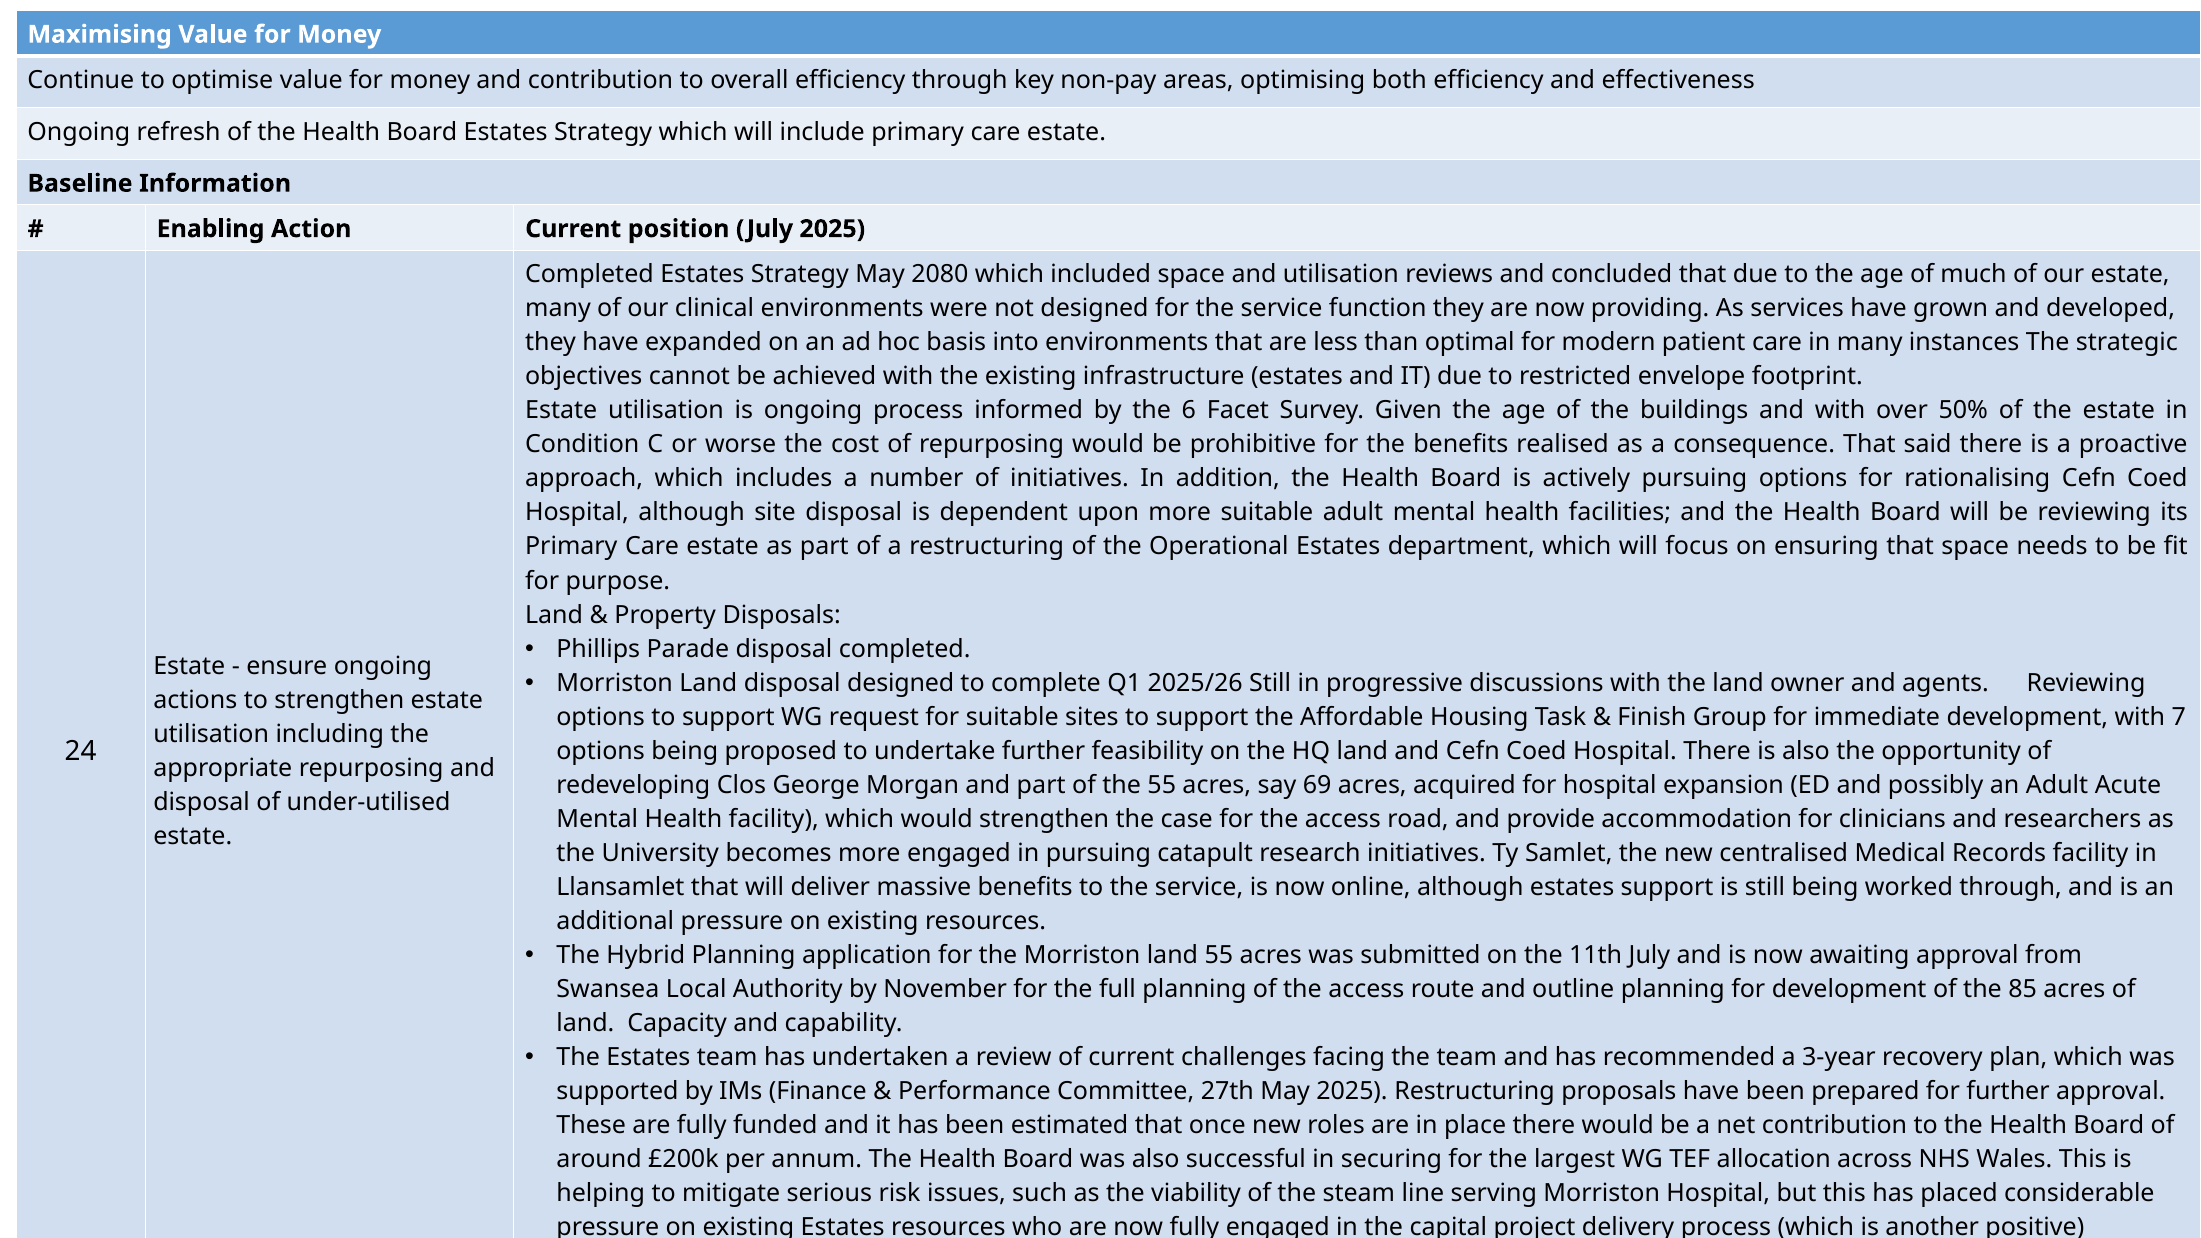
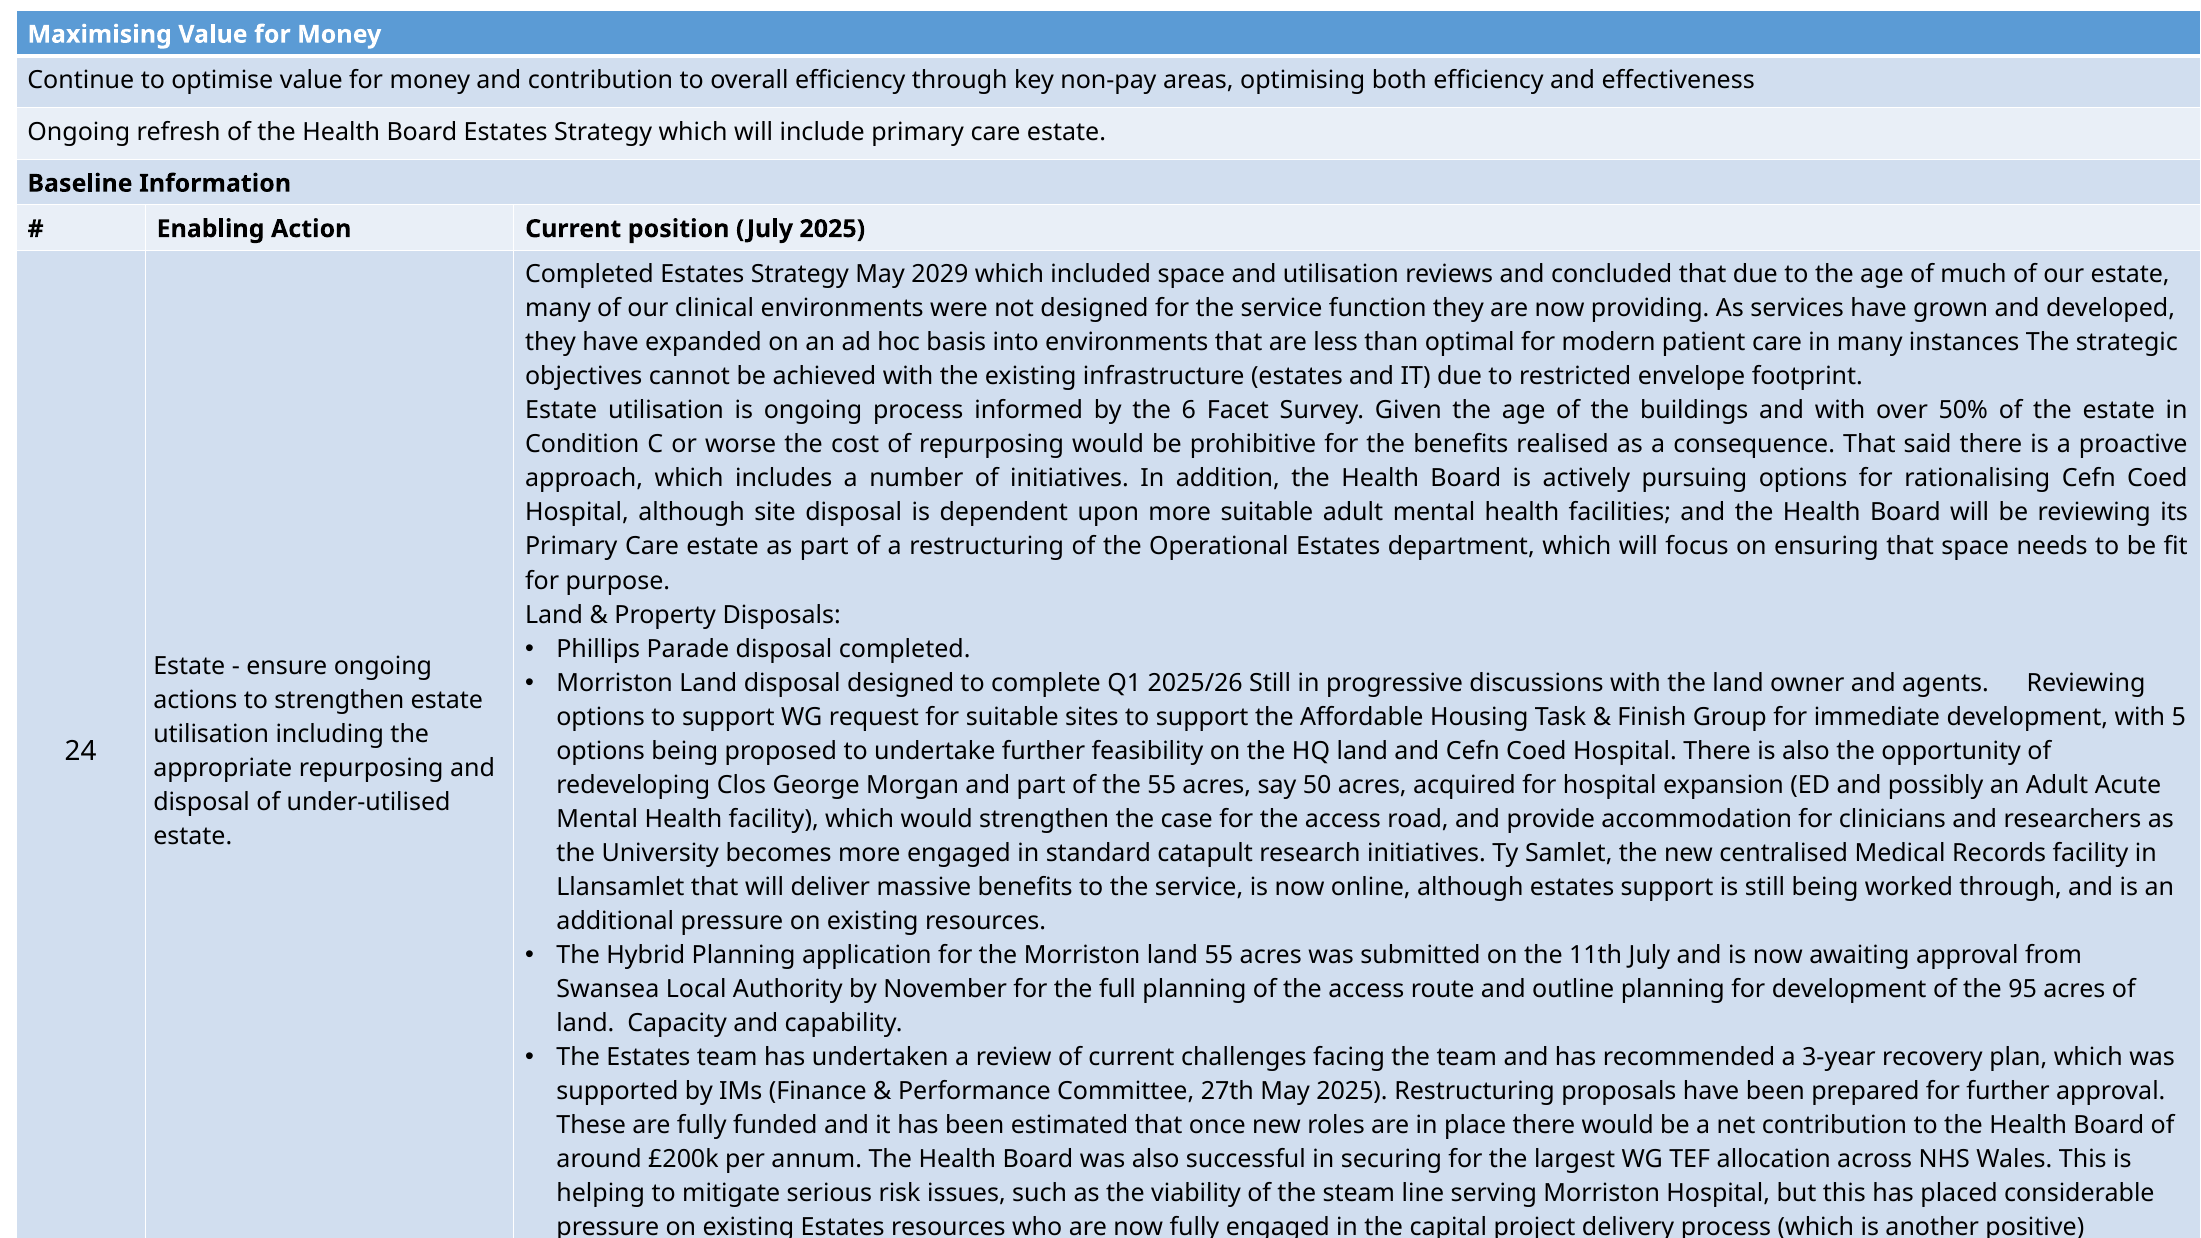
2080: 2080 -> 2029
7: 7 -> 5
69: 69 -> 50
in pursuing: pursuing -> standard
85: 85 -> 95
